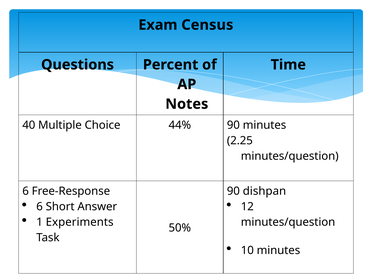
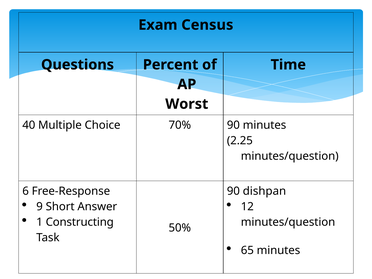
Notes: Notes -> Worst
44%: 44% -> 70%
6 at (40, 207): 6 -> 9
Experiments: Experiments -> Constructing
10: 10 -> 65
